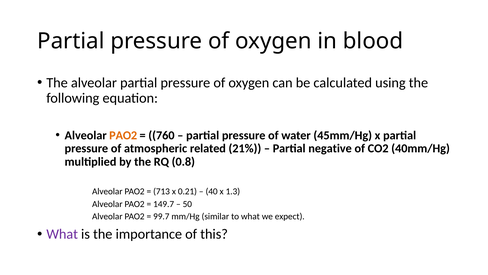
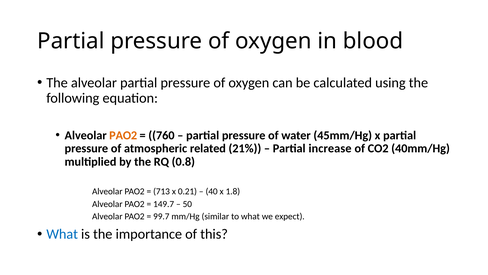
negative: negative -> increase
1.3: 1.3 -> 1.8
What at (62, 234) colour: purple -> blue
